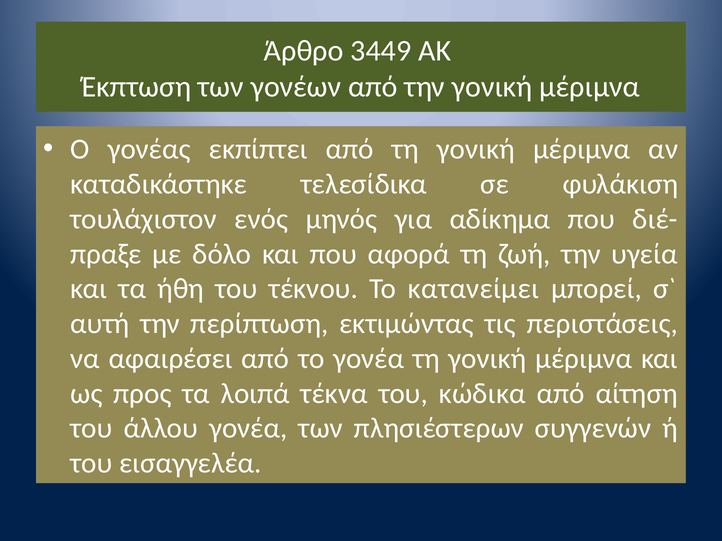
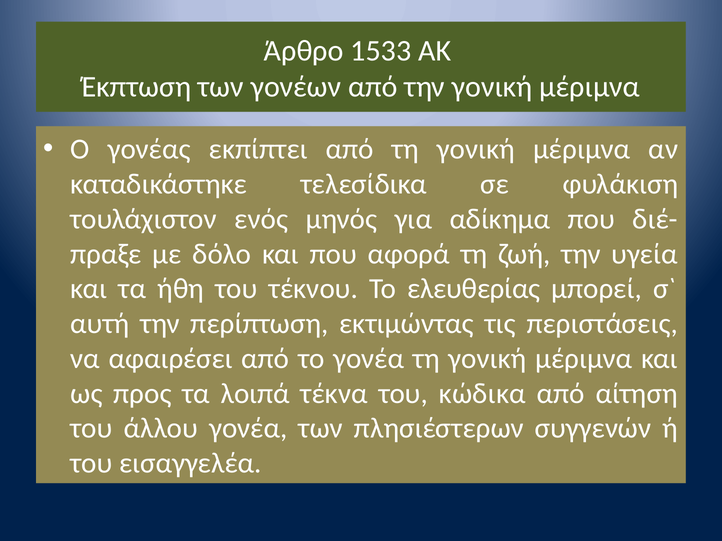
3449: 3449 -> 1533
κατανείμει: κατανείμει -> ελευθερίας
